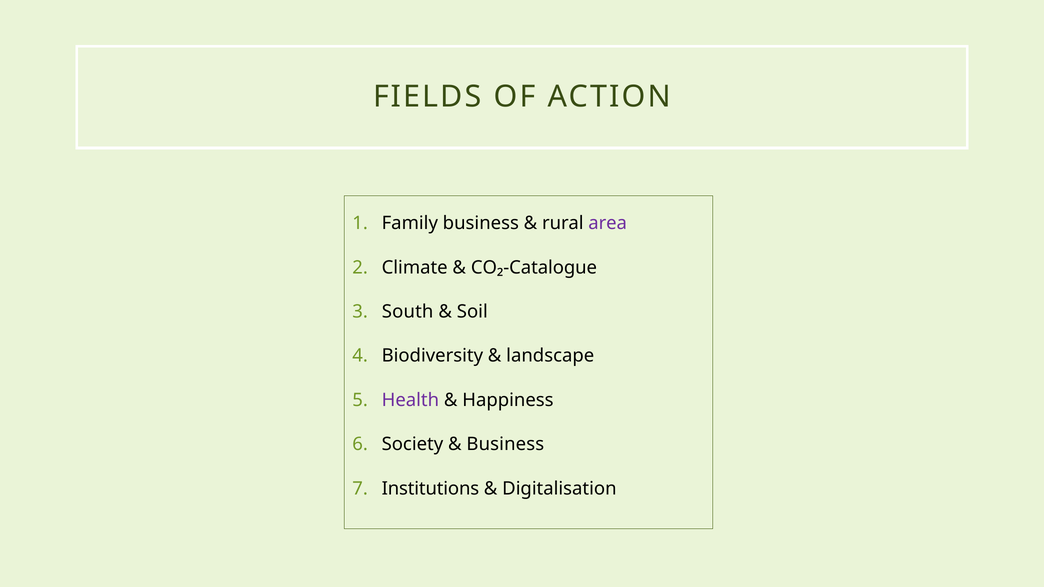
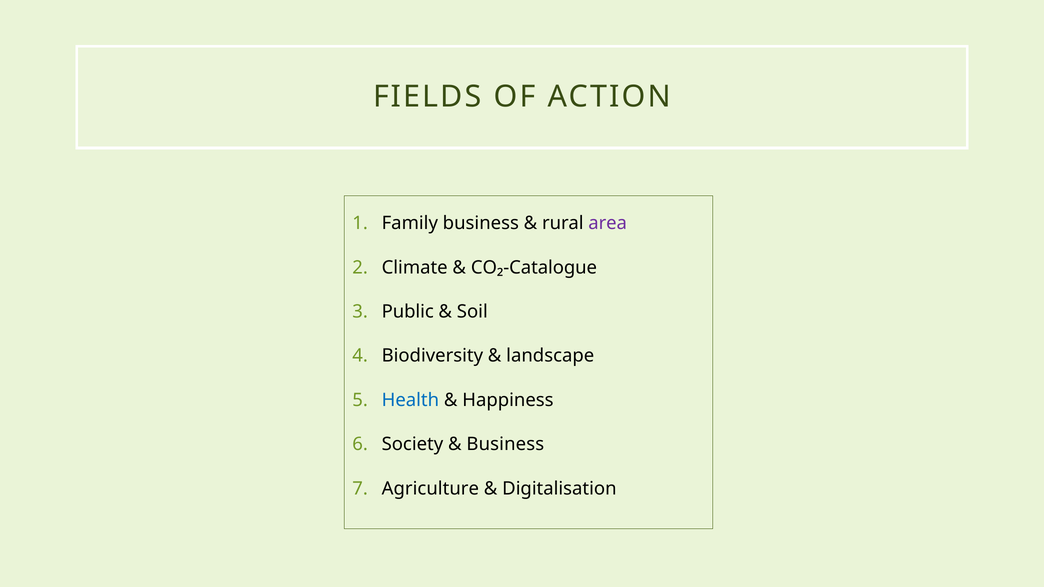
South: South -> Public
Health colour: purple -> blue
Institutions: Institutions -> Agriculture
